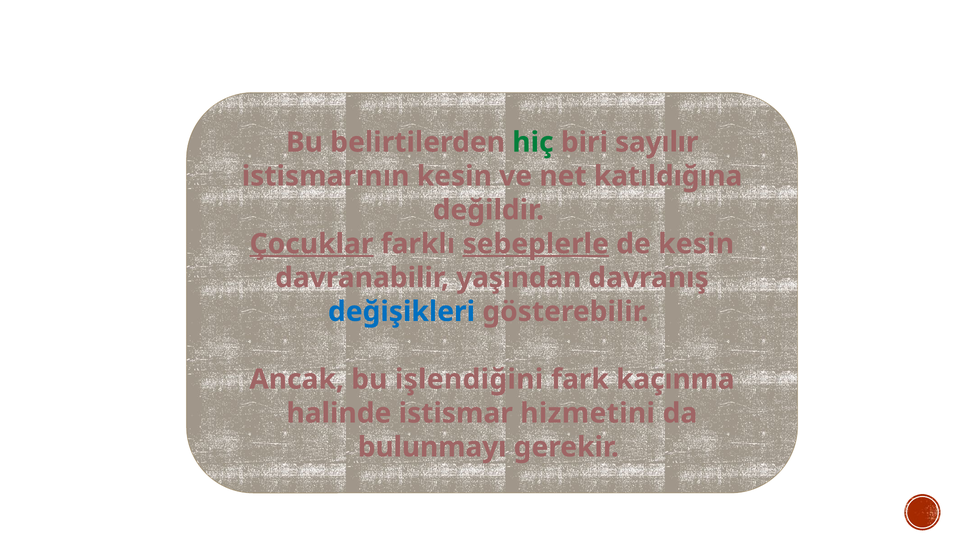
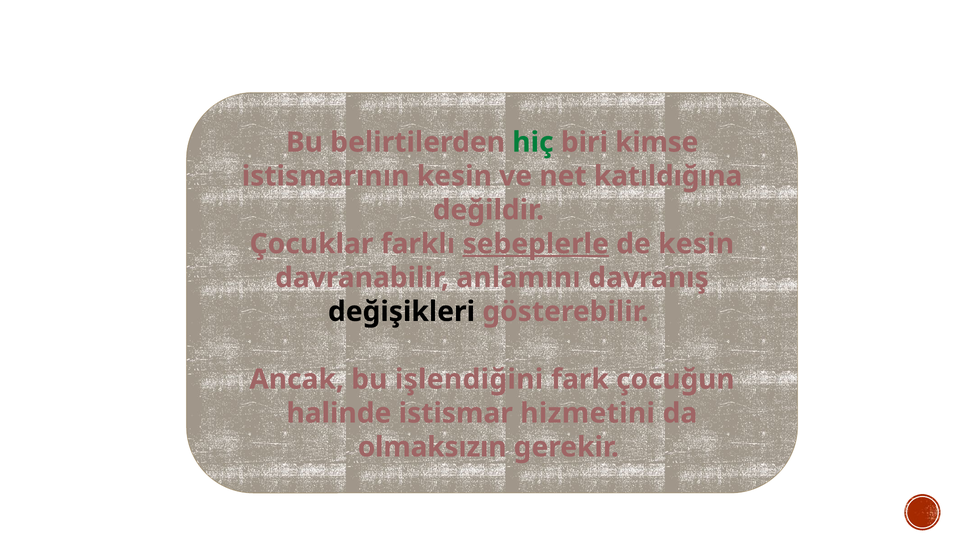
sayılır: sayılır -> kimse
Çocuklar underline: present -> none
yaşından: yaşından -> anlamını
değişikleri colour: blue -> black
kaçınma: kaçınma -> çocuğun
bulunmayı: bulunmayı -> olmaksızın
